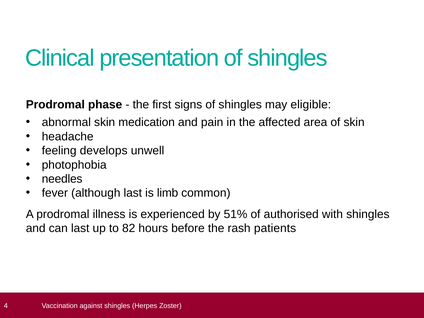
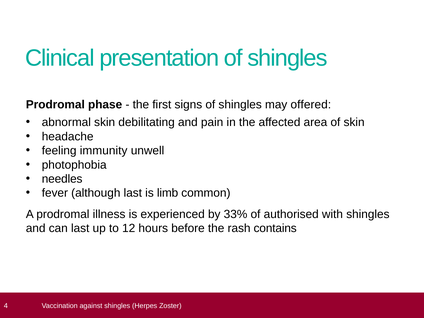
eligible: eligible -> offered
medication: medication -> debilitating
develops: develops -> immunity
51%: 51% -> 33%
82: 82 -> 12
patients: patients -> contains
